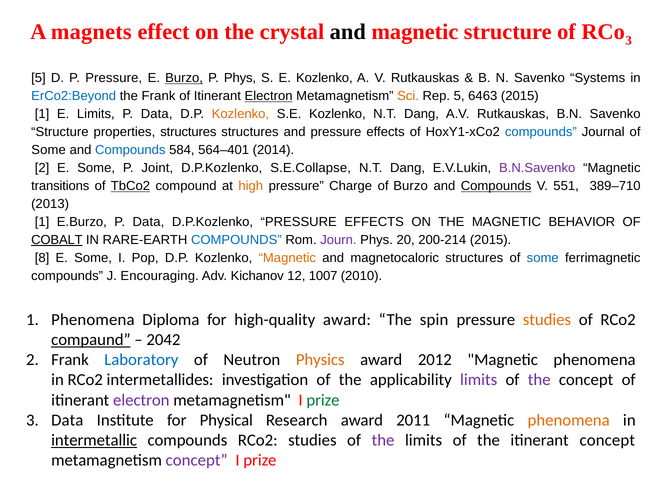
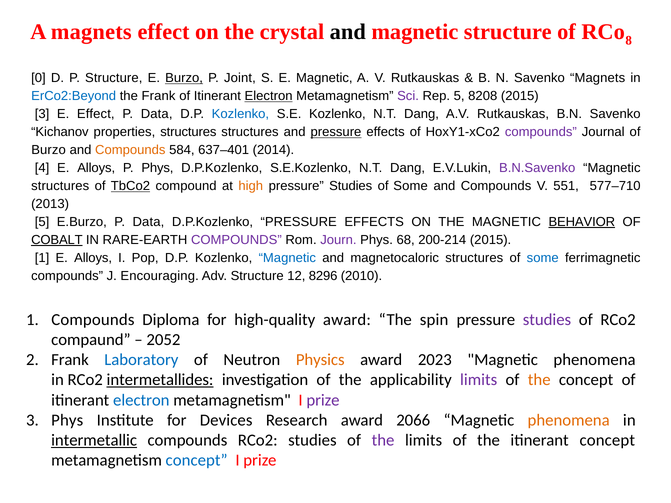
3 at (629, 41): 3 -> 8
5 at (38, 78): 5 -> 0
P Pressure: Pressure -> Structure
P Phys: Phys -> Joint
E Kozlenko: Kozlenko -> Magnetic
Savenko Systems: Systems -> Magnets
Sci colour: orange -> purple
6463: 6463 -> 8208
1 at (42, 114): 1 -> 3
E Limits: Limits -> Effect
Kozlenko at (240, 114) colour: orange -> blue
Structure at (60, 132): Structure -> Kichanov
pressure at (336, 132) underline: none -> present
compounds at (541, 132) colour: blue -> purple
Some at (49, 150): Some -> Burzo
Compounds at (130, 150) colour: blue -> orange
564–401: 564–401 -> 637–401
2 at (42, 168): 2 -> 4
Some at (96, 168): Some -> Alloys
P Joint: Joint -> Phys
S.E.Collapse: S.E.Collapse -> S.E.Kozlenko
transitions at (60, 186): transitions -> structures
Charge at (351, 186): Charge -> Studies
Burzo at (411, 186): Burzo -> Some
Compounds at (496, 186) underline: present -> none
389–710: 389–710 -> 577–710
1 at (42, 222): 1 -> 5
BEHAVIOR underline: none -> present
COMPOUNDS at (236, 240) colour: blue -> purple
20: 20 -> 68
8 at (42, 258): 8 -> 1
Some at (93, 258): Some -> Alloys
Magnetic at (287, 258) colour: orange -> blue
Adv Kichanov: Kichanov -> Structure
1007: 1007 -> 8296
1 Phenomena: Phenomena -> Compounds
studies at (547, 320) colour: orange -> purple
compaund underline: present -> none
2042: 2042 -> 2052
2012: 2012 -> 2023
intermetallides underline: none -> present
the at (539, 380) colour: purple -> orange
electron at (141, 400) colour: purple -> blue
prize at (323, 400) colour: green -> purple
3 Data: Data -> Phys
Physical: Physical -> Devices
2011: 2011 -> 2066
concept at (197, 461) colour: purple -> blue
